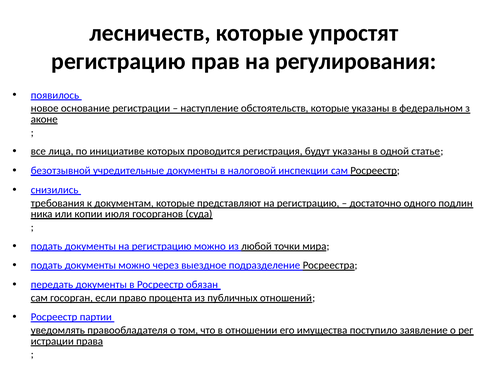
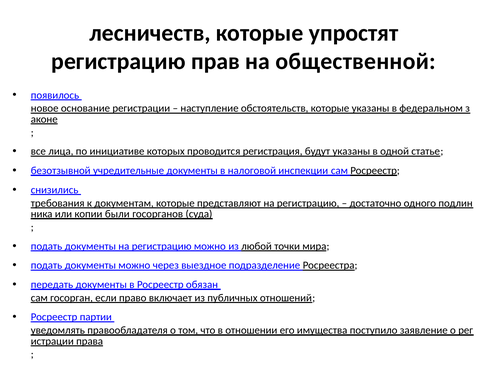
регулирования: регулирования -> общественной
июля: июля -> были
процента: процента -> включает
